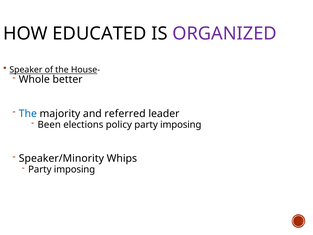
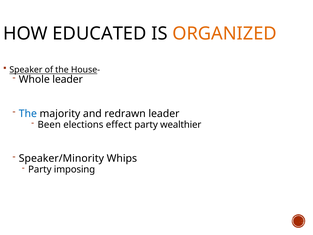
ORGANIZED colour: purple -> orange
Whole better: better -> leader
referred: referred -> redrawn
policy: policy -> effect
imposing at (181, 125): imposing -> wealthier
